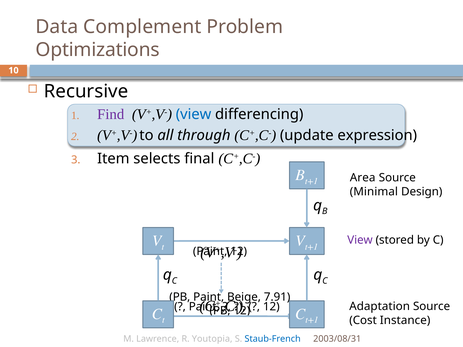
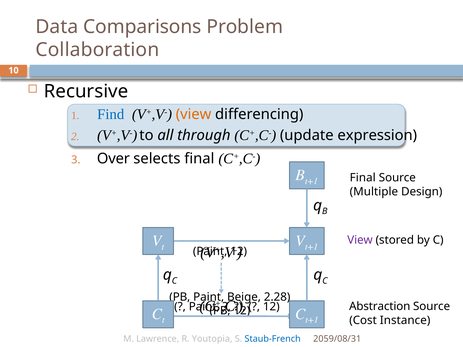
Complement: Complement -> Comparisons
Optimizations: Optimizations -> Collaboration
Find colour: purple -> blue
view at (194, 114) colour: blue -> orange
Item: Item -> Over
Area at (363, 178): Area -> Final
Minimal: Minimal -> Multiple
7.91: 7.91 -> 2.28
Adaptation: Adaptation -> Abstraction
2003/08/31: 2003/08/31 -> 2059/08/31
